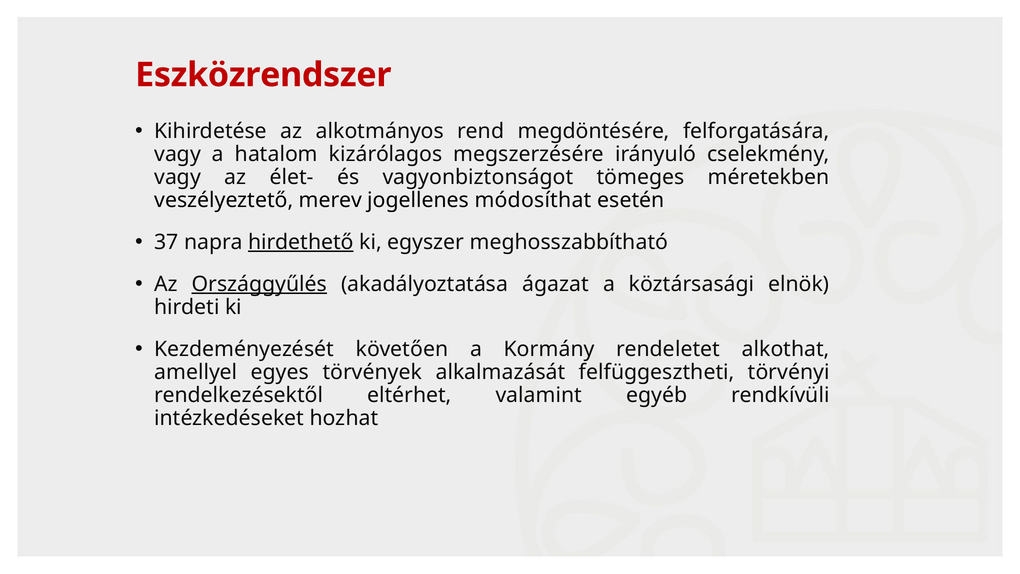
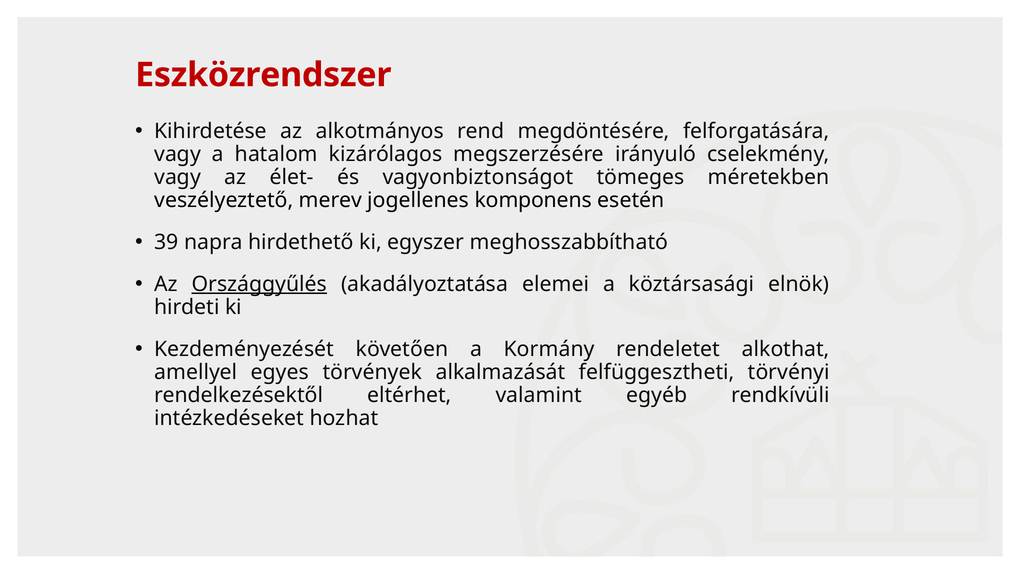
módosíthat: módosíthat -> komponens
37: 37 -> 39
hirdethető underline: present -> none
ágazat: ágazat -> elemei
